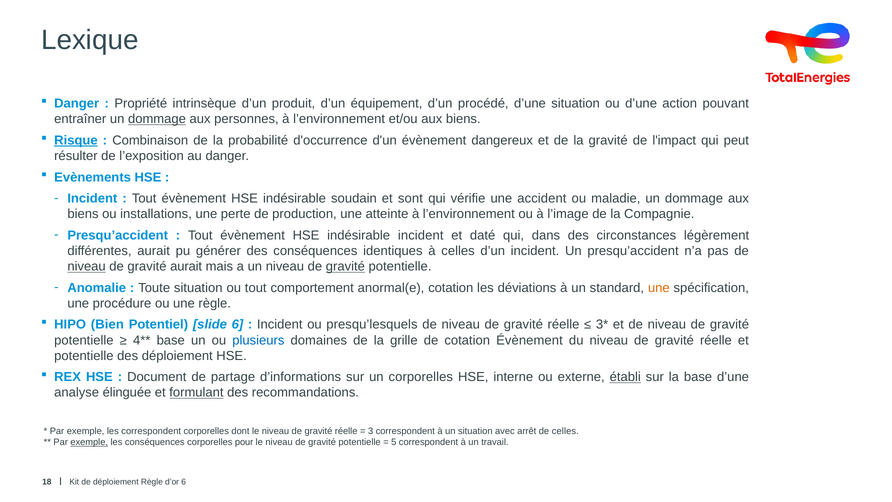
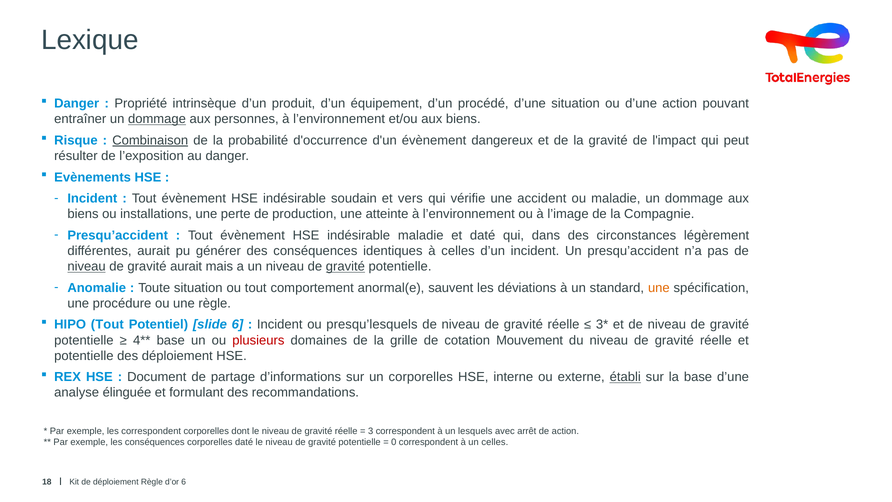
Risque underline: present -> none
Combinaison underline: none -> present
sont: sont -> vers
indésirable incident: incident -> maladie
anormal(e cotation: cotation -> sauvent
HIPO Bien: Bien -> Tout
plusieurs colour: blue -> red
cotation Évènement: Évènement -> Mouvement
formulant underline: present -> none
un situation: situation -> lesquels
de celles: celles -> action
exemple at (89, 442) underline: present -> none
corporelles pour: pour -> daté
5: 5 -> 0
un travail: travail -> celles
